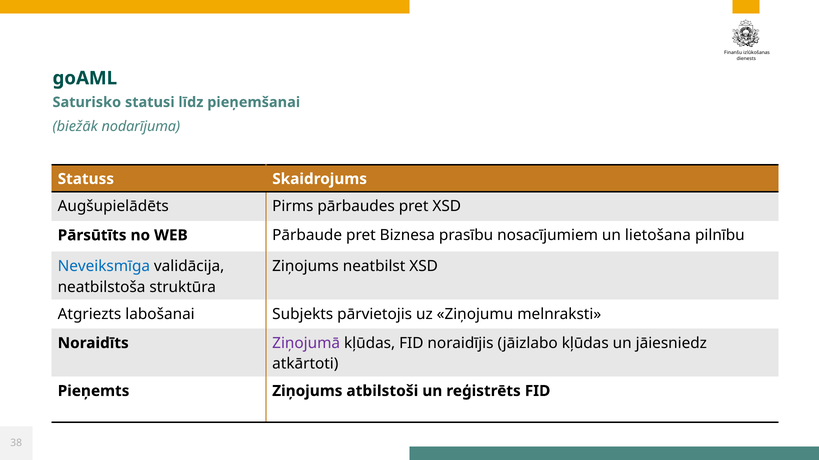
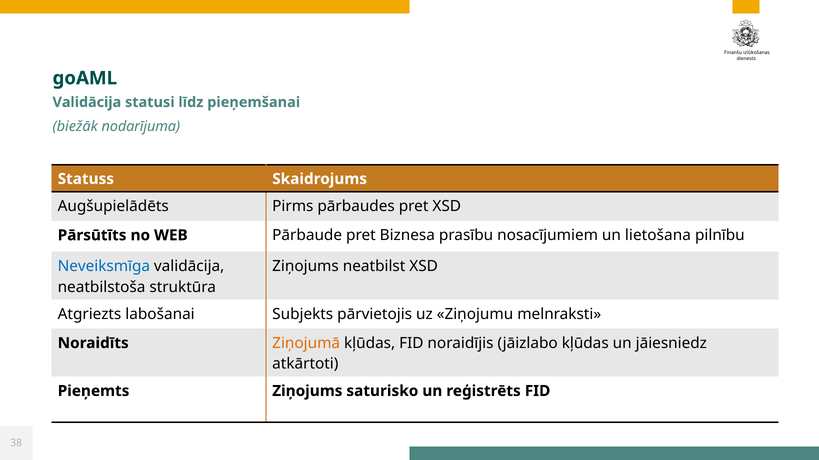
Saturisko at (87, 102): Saturisko -> Validācija
Ziņojumā colour: purple -> orange
atbilstoši: atbilstoši -> saturisko
